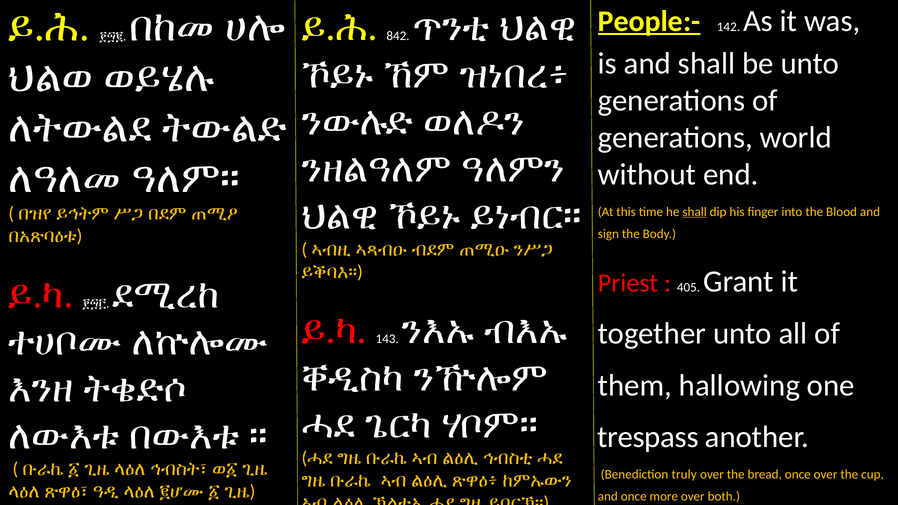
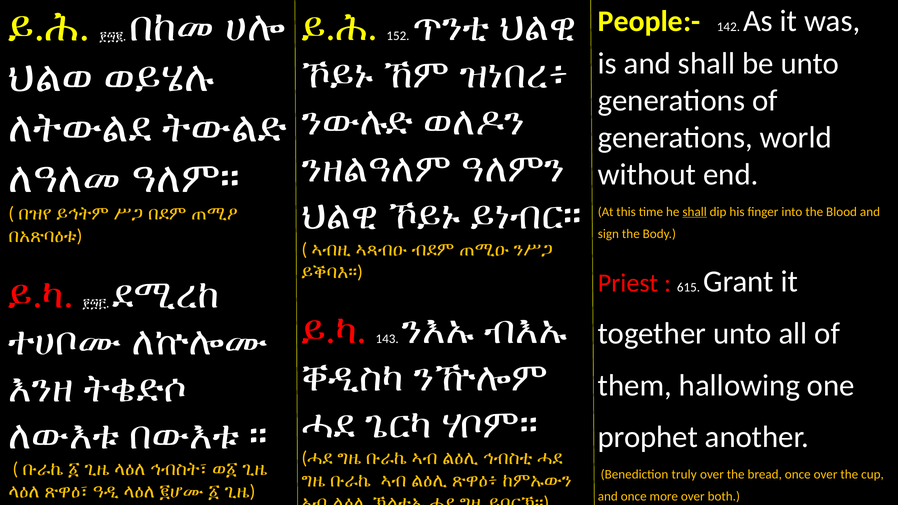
People:- underline: present -> none
842: 842 -> 152
405: 405 -> 615
trespass: trespass -> prophet
